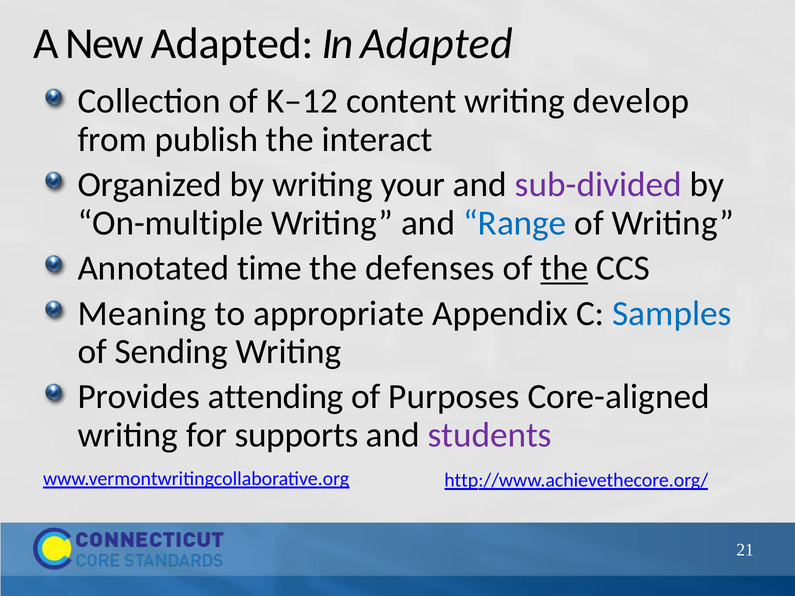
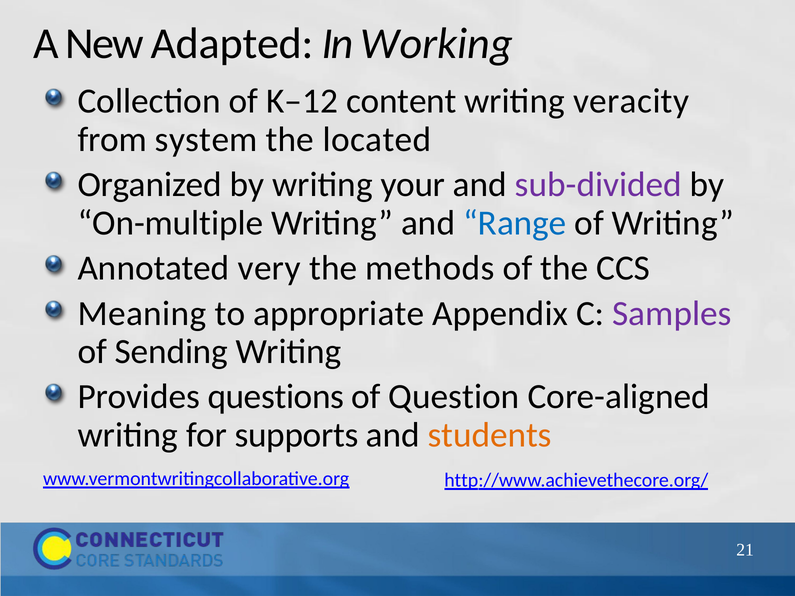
In Adapted: Adapted -> Working
develop: develop -> veracity
publish: publish -> system
interact: interact -> located
time: time -> very
defenses: defenses -> methods
the at (564, 268) underline: present -> none
Samples colour: blue -> purple
attending: attending -> questions
Purposes: Purposes -> Question
students colour: purple -> orange
